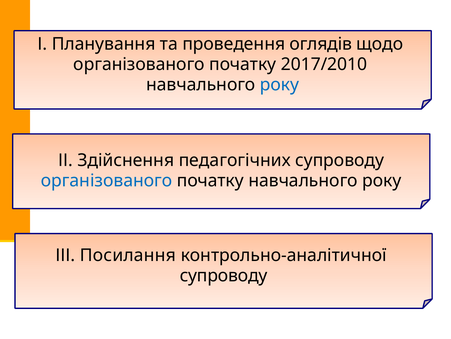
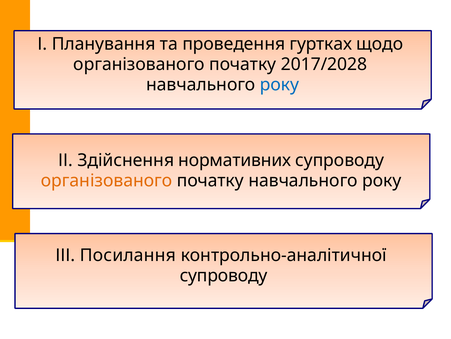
оглядів: оглядів -> гуртках
2017/2010: 2017/2010 -> 2017/2028
педагогічних: педагогічних -> нормативних
організованого at (107, 180) colour: blue -> orange
